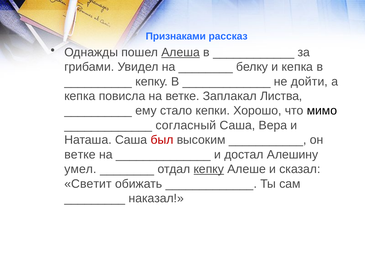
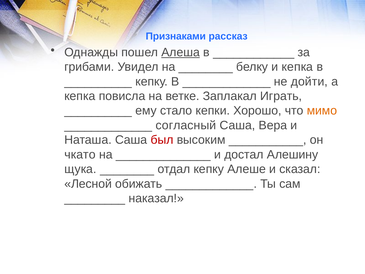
Листва: Листва -> Играть
мимо colour: black -> orange
ветке at (80, 154): ветке -> чкато
умел: умел -> щука
кепку at (209, 169) underline: present -> none
Светит: Светит -> Лесной
